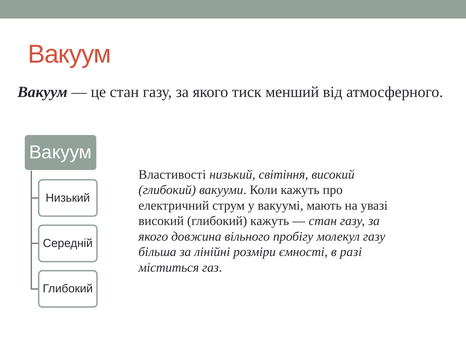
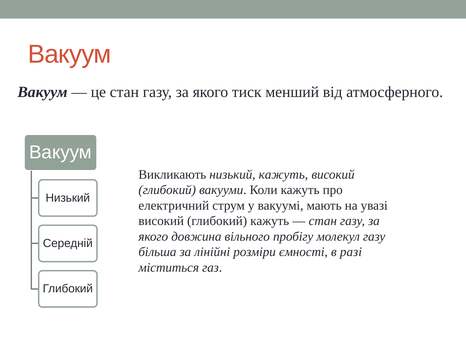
Властивості: Властивості -> Викликають
низький світіння: світіння -> кажуть
